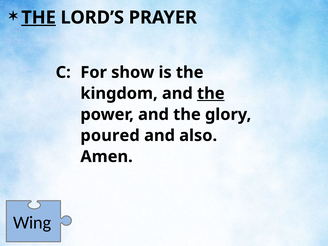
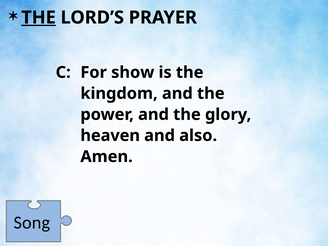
the at (211, 93) underline: present -> none
poured: poured -> heaven
Wing: Wing -> Song
